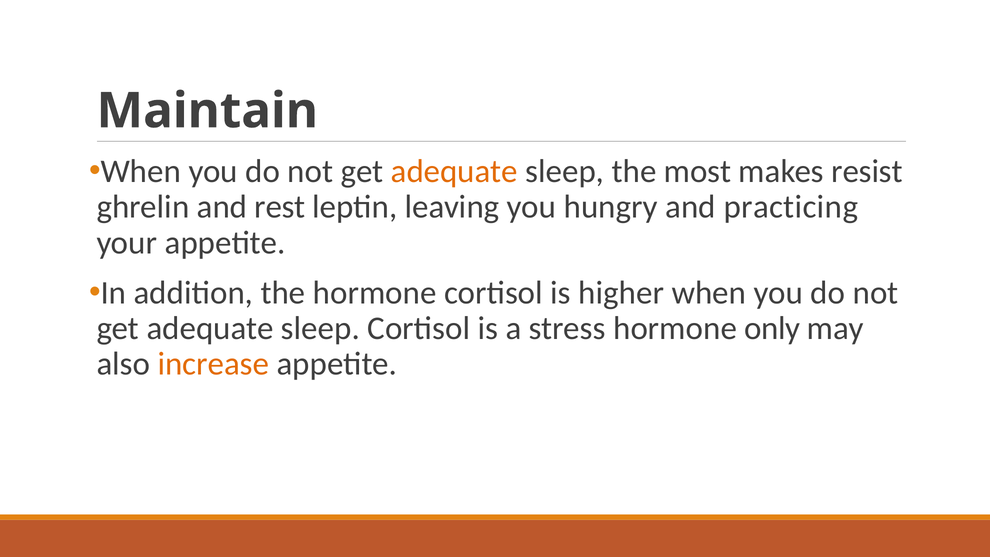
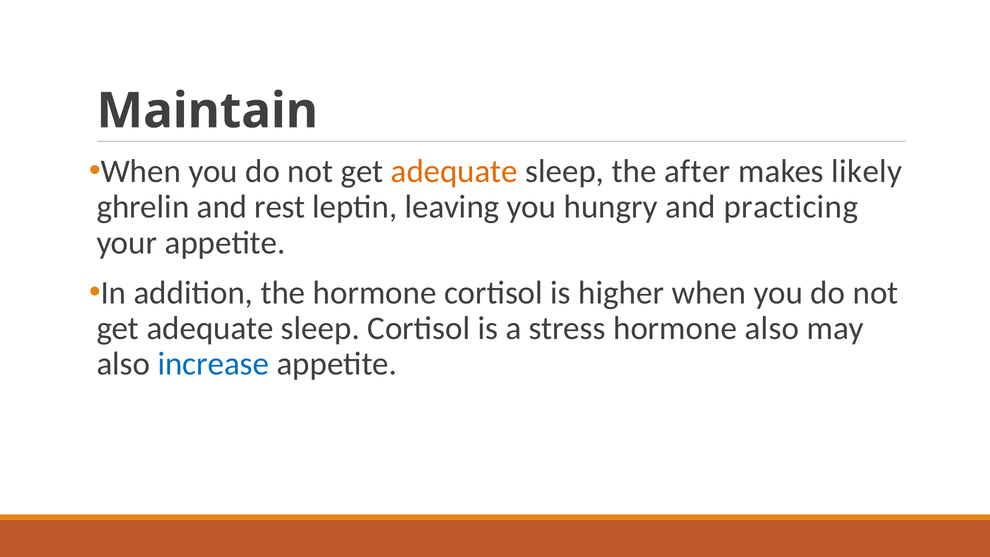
most: most -> after
resist: resist -> likely
hormone only: only -> also
increase colour: orange -> blue
